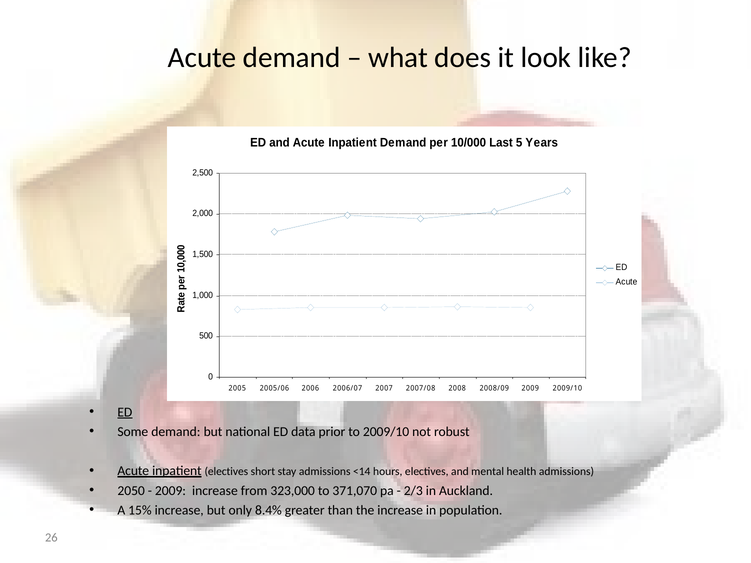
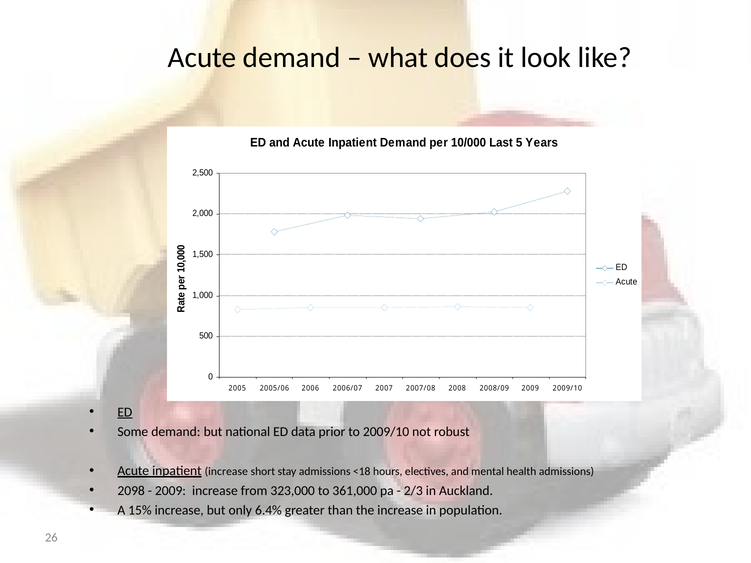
inpatient electives: electives -> increase
<14: <14 -> <18
2050: 2050 -> 2098
371,070: 371,070 -> 361,000
8.4%: 8.4% -> 6.4%
